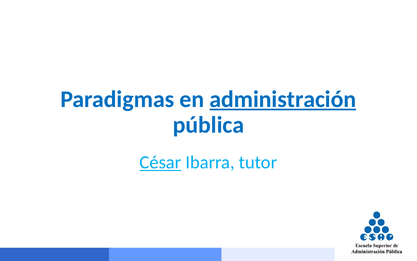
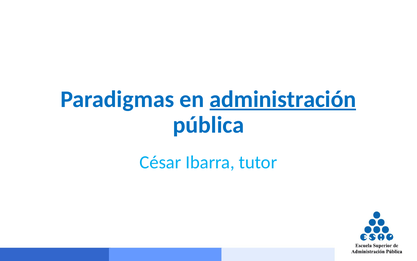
César underline: present -> none
